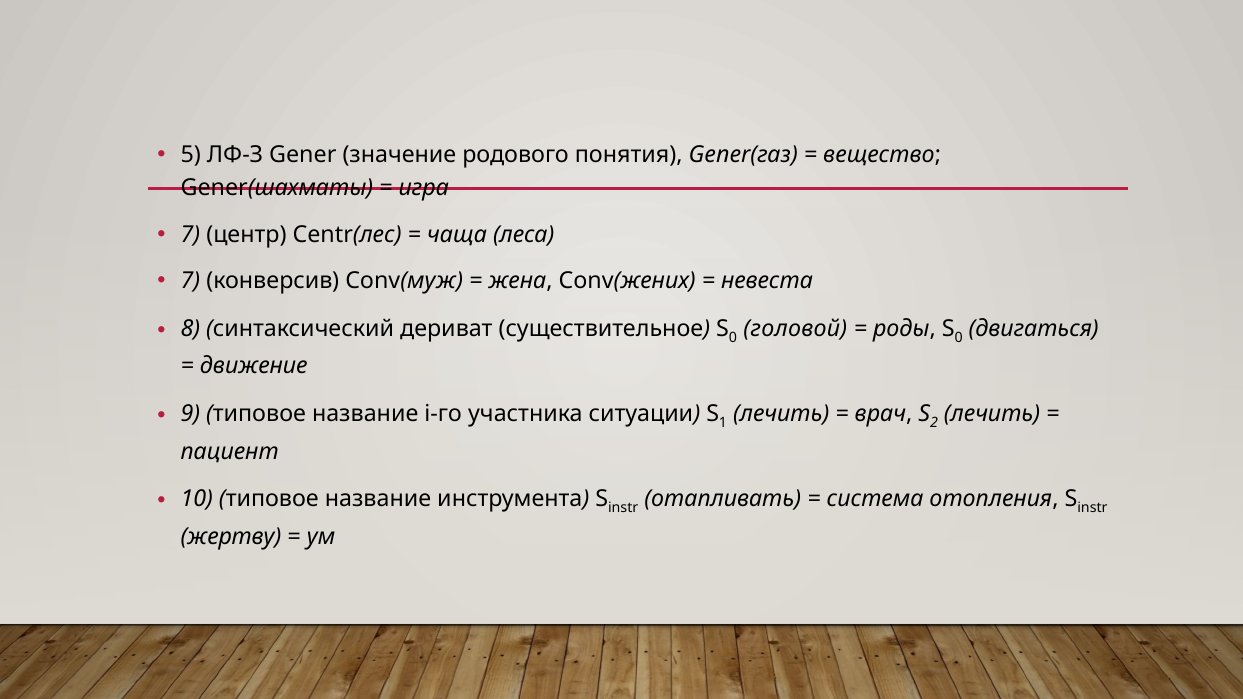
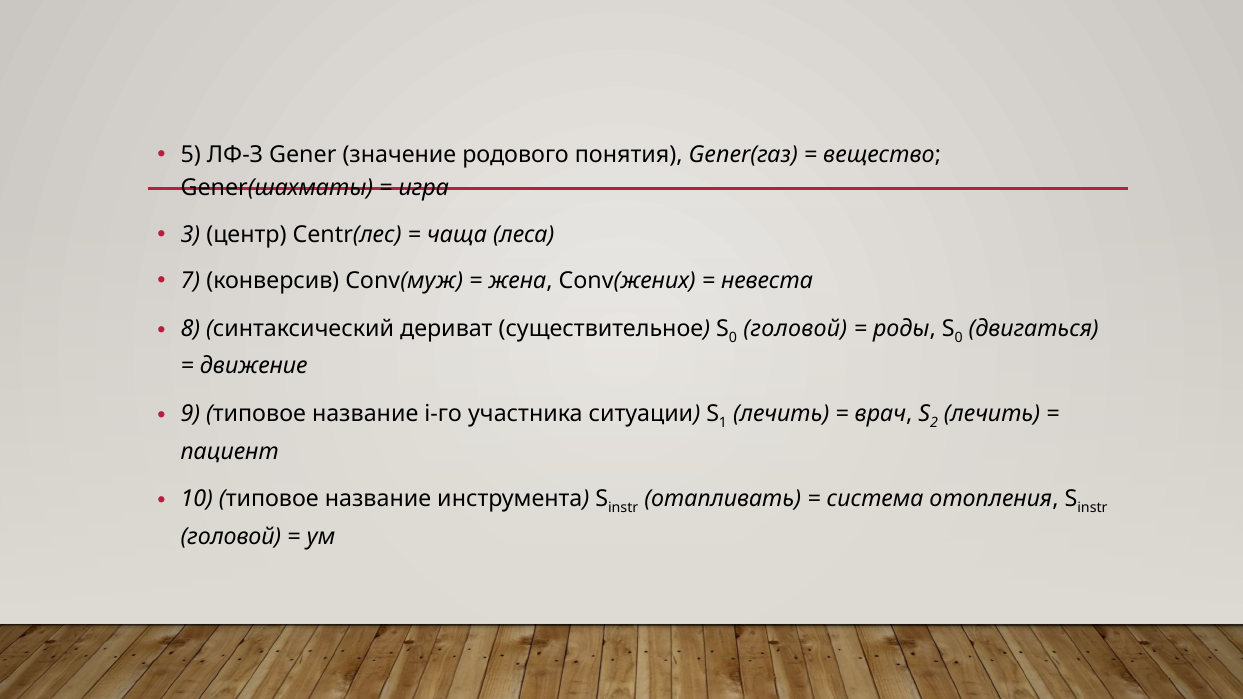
7 at (190, 235): 7 -> 3
жертву at (231, 537): жертву -> головой
